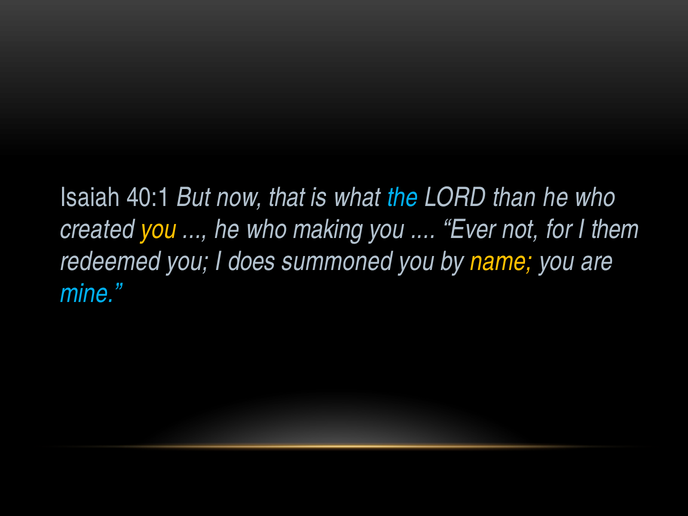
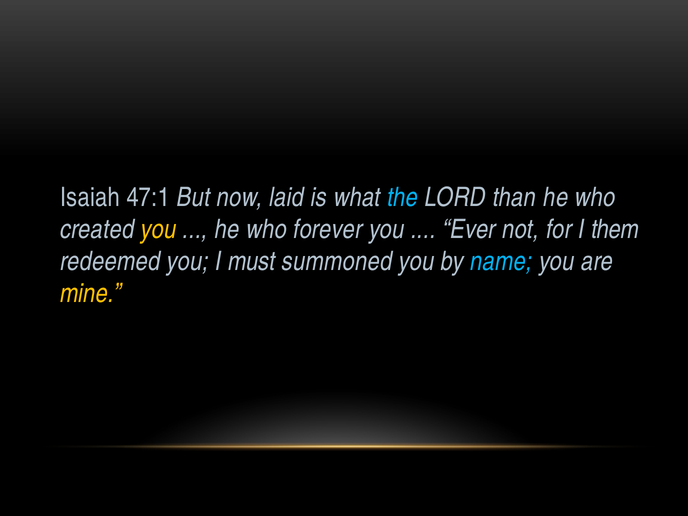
40:1: 40:1 -> 47:1
that: that -> laid
making: making -> forever
does: does -> must
name colour: yellow -> light blue
mine colour: light blue -> yellow
